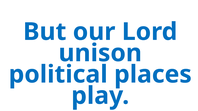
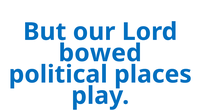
unison: unison -> bowed
